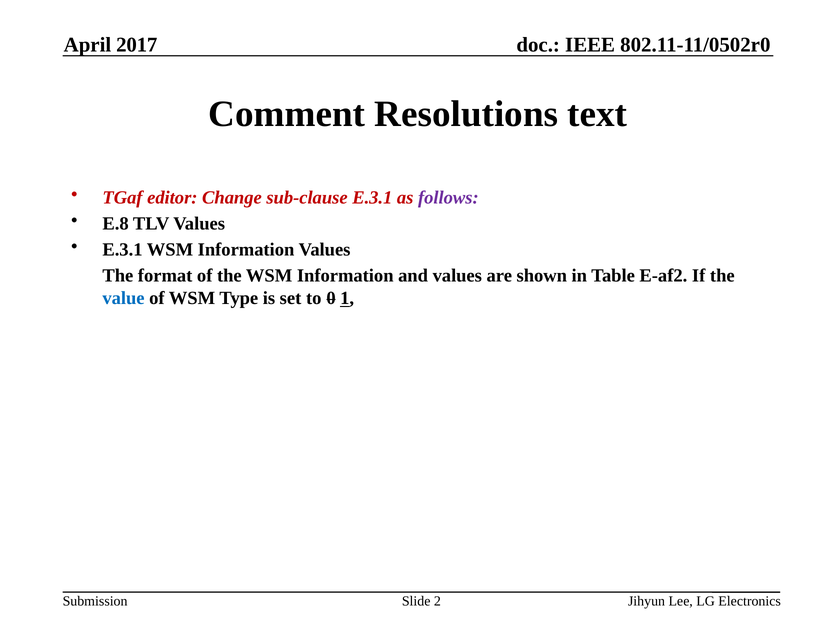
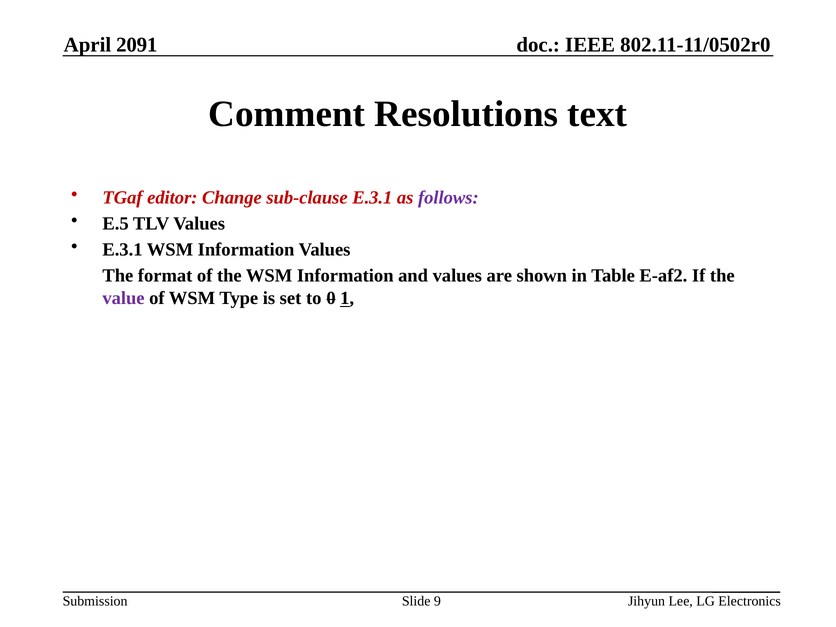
2017: 2017 -> 2091
E.8: E.8 -> E.5
value colour: blue -> purple
2: 2 -> 9
